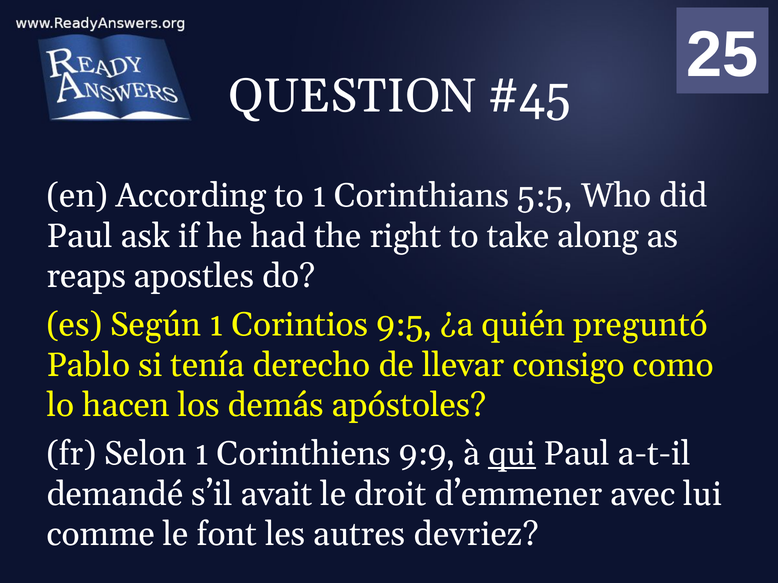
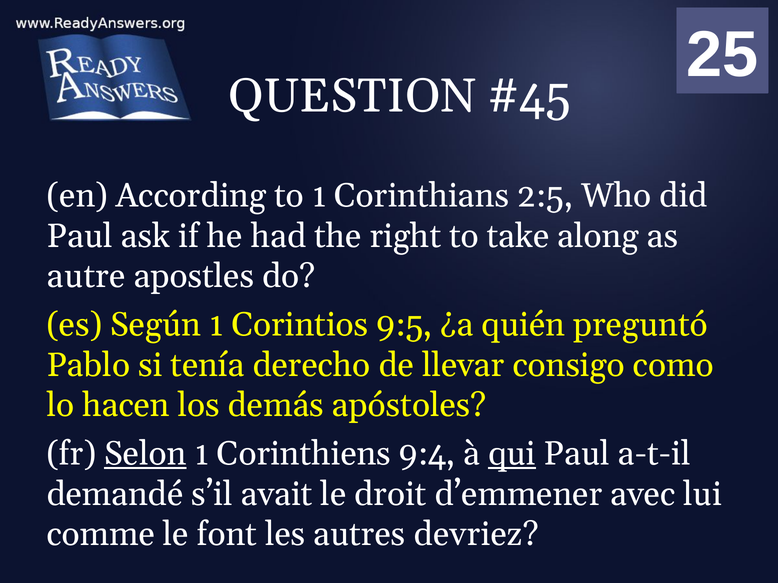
5:5: 5:5 -> 2:5
reaps: reaps -> autre
Selon underline: none -> present
9:9: 9:9 -> 9:4
